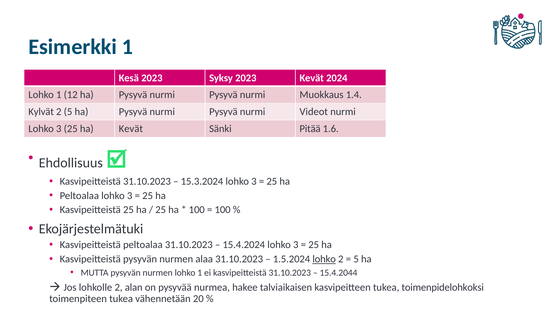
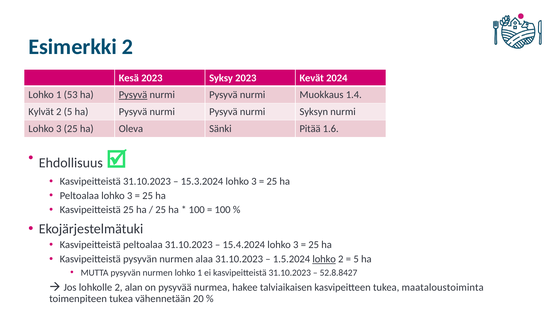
Esimerkki 1: 1 -> 2
12: 12 -> 53
Pysyvä at (133, 95) underline: none -> present
Videot: Videot -> Syksyn
ha Kevät: Kevät -> Oleva
15.4.2044: 15.4.2044 -> 52.8.8427
toimenpidelohkoksi: toimenpidelohkoksi -> maataloustoiminta
